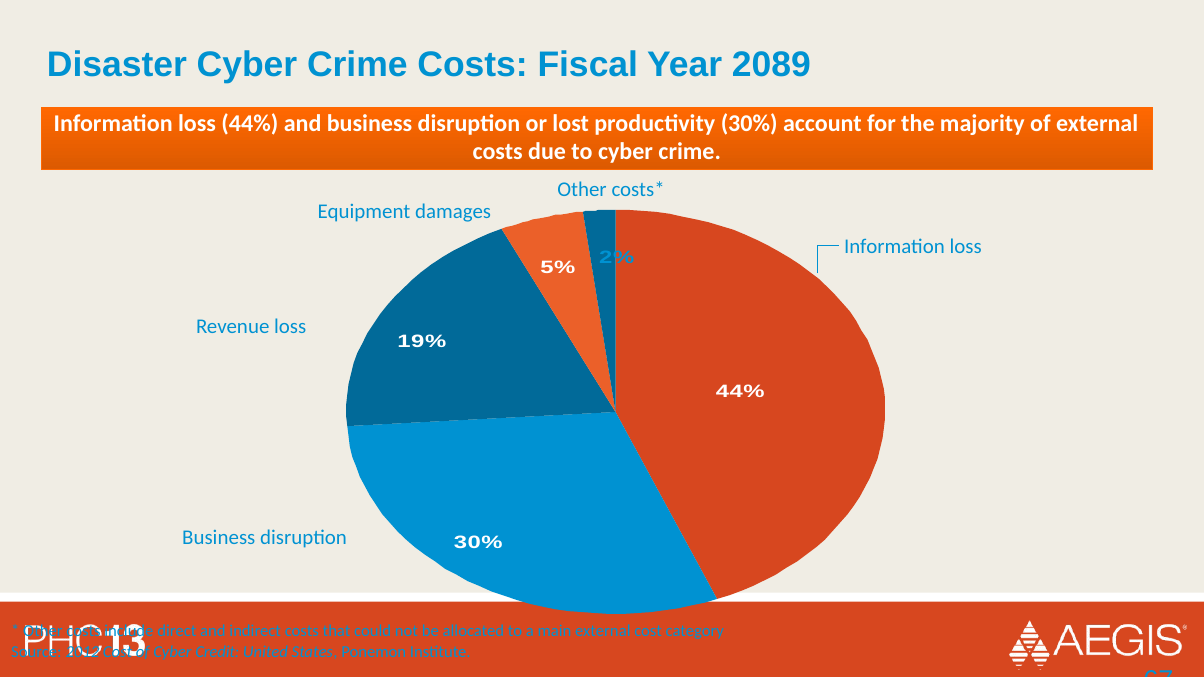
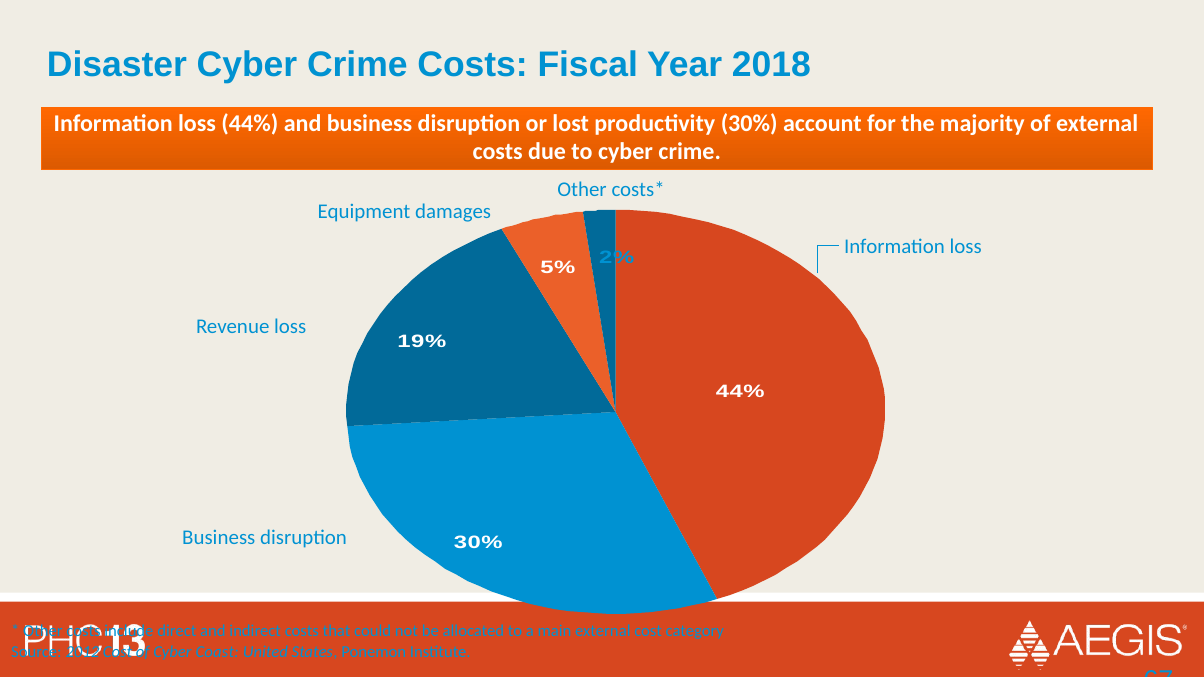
2089: 2089 -> 2018
Credit: Credit -> Coast
